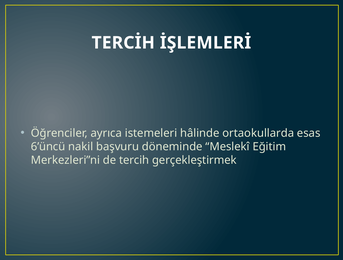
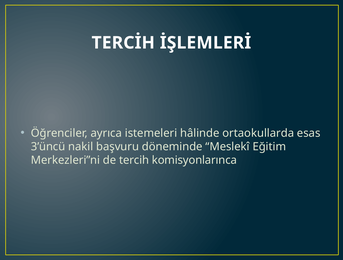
6’üncü: 6’üncü -> 3’üncü
gerçekleştirmek: gerçekleştirmek -> komisyonlarınca
